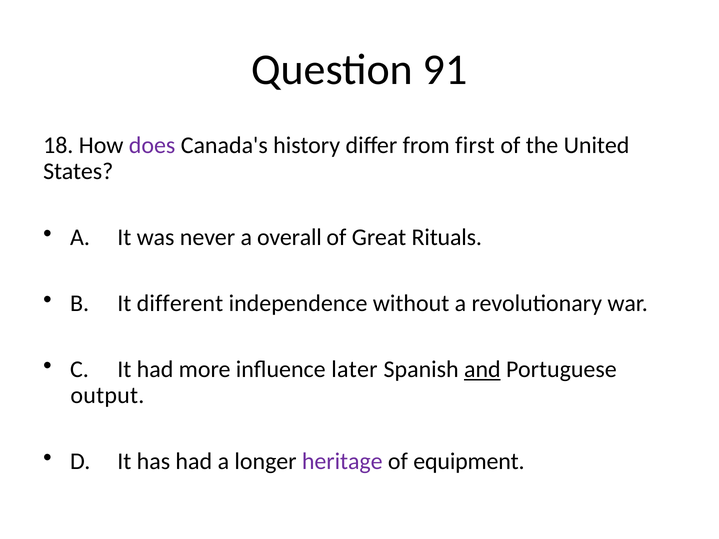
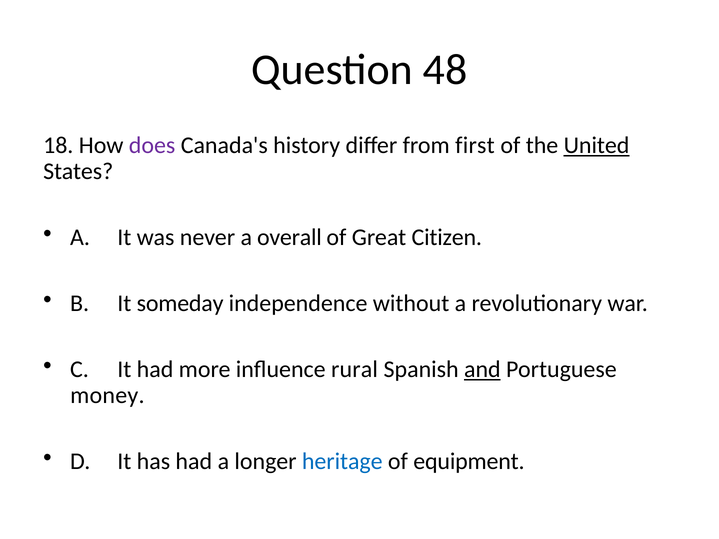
91: 91 -> 48
United underline: none -> present
Rituals: Rituals -> Citizen
different: different -> someday
later: later -> rural
output: output -> money
heritage colour: purple -> blue
